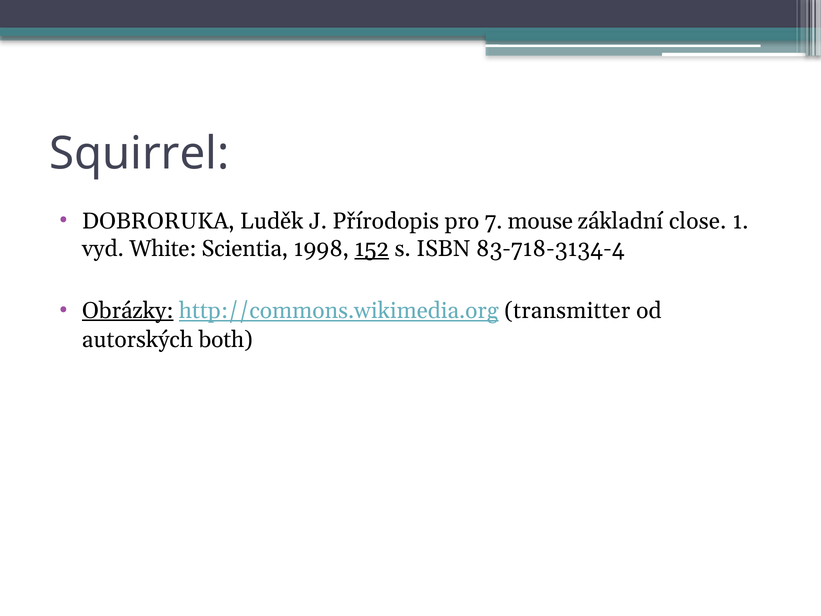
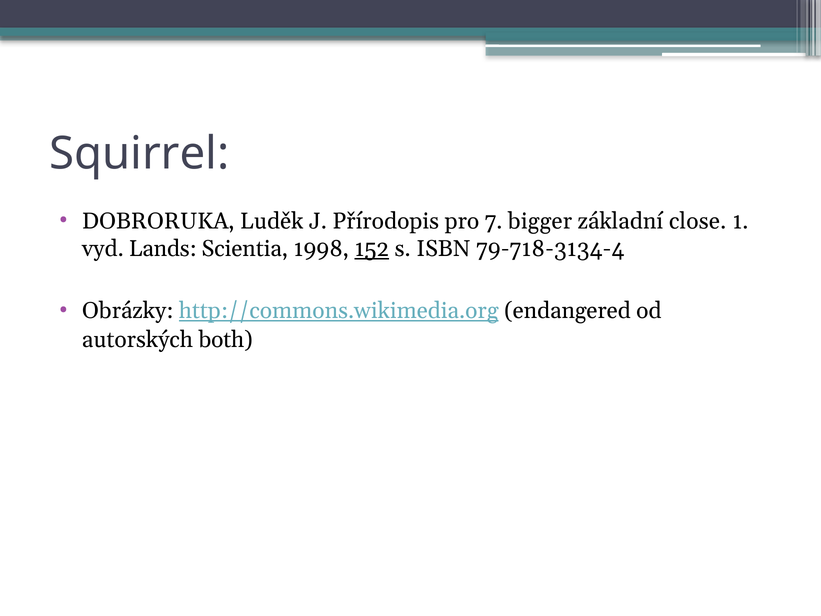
mouse: mouse -> bigger
White: White -> Lands
83-718-3134-4: 83-718-3134-4 -> 79-718-3134-4
Obrázky underline: present -> none
transmitter: transmitter -> endangered
